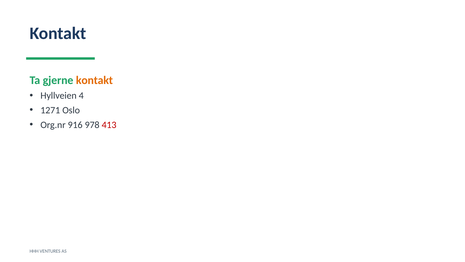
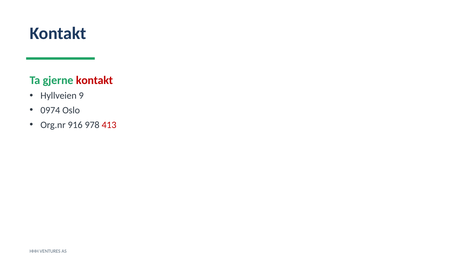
kontakt at (94, 80) colour: orange -> red
4: 4 -> 9
1271: 1271 -> 0974
